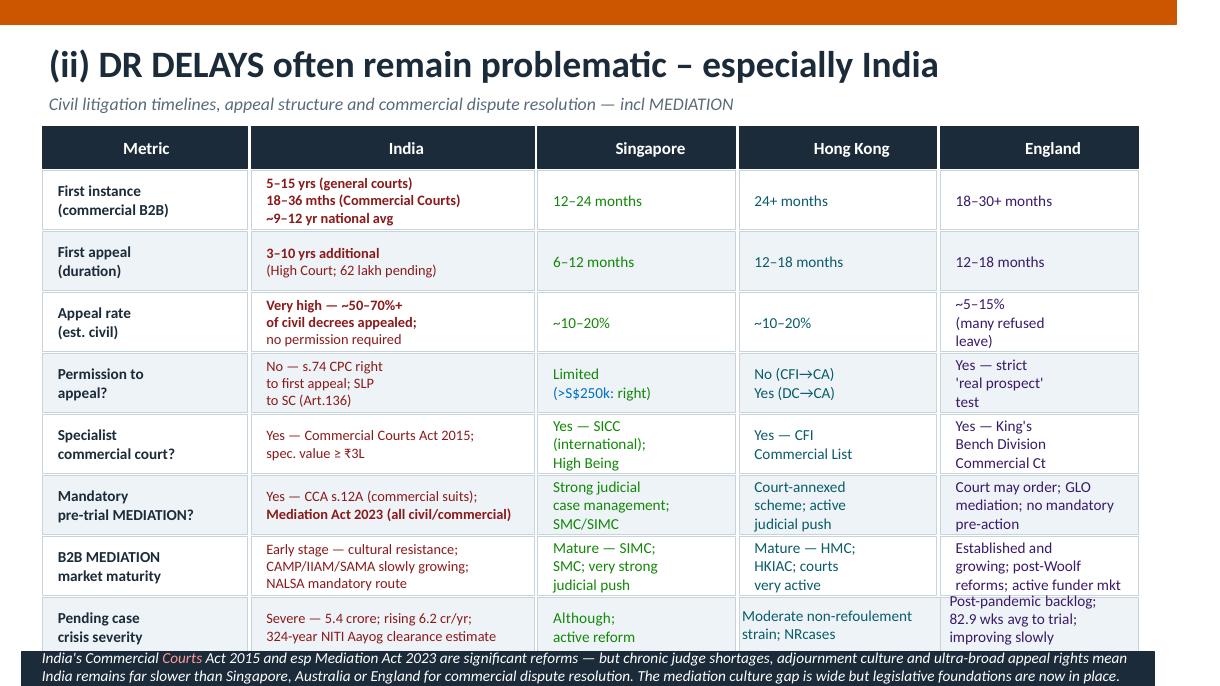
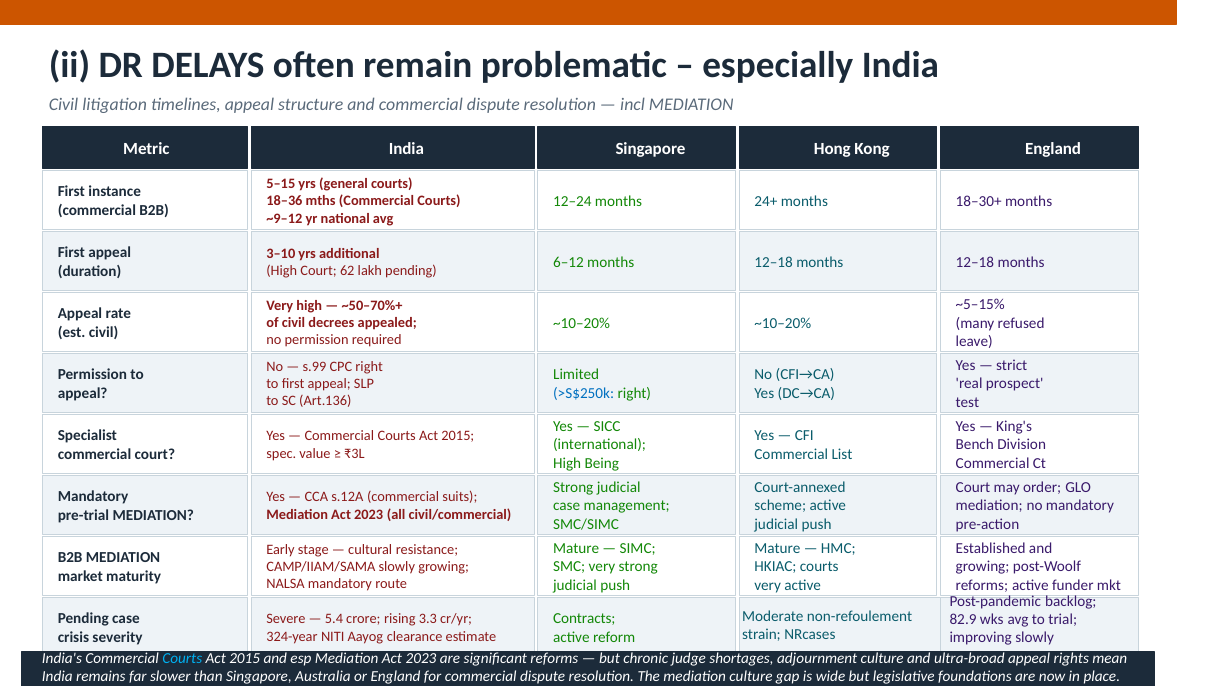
s.74: s.74 -> s.99
Although: Although -> Contracts
6.2: 6.2 -> 3.3
Courts at (182, 659) colour: pink -> light blue
